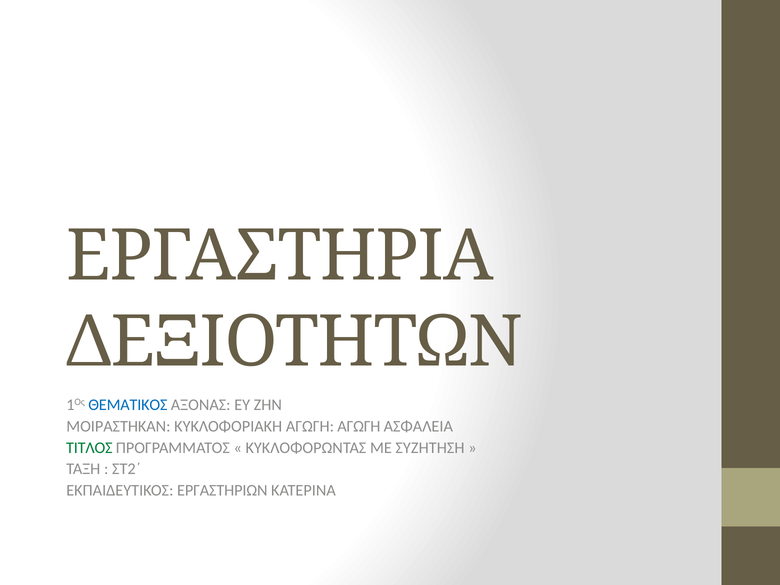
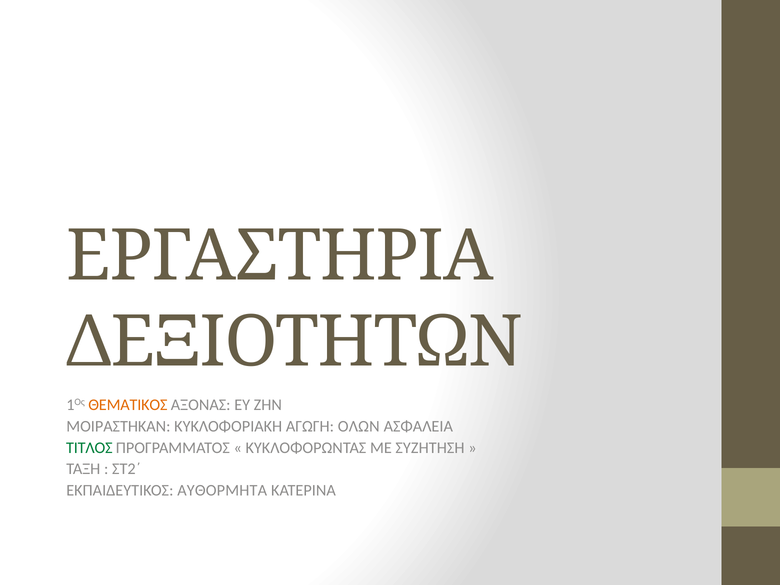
ΘΕΜΑΤΙΚΟΣ colour: blue -> orange
ΑΓΩΓΗ ΑΓΩΓΗ: ΑΓΩΓΗ -> ΟΛΩΝ
ΕΡΓΑΣΤΗΡΙΩΝ: ΕΡΓΑΣΤΗΡΙΩΝ -> ΑΥΘΟΡΜΗΤΑ
